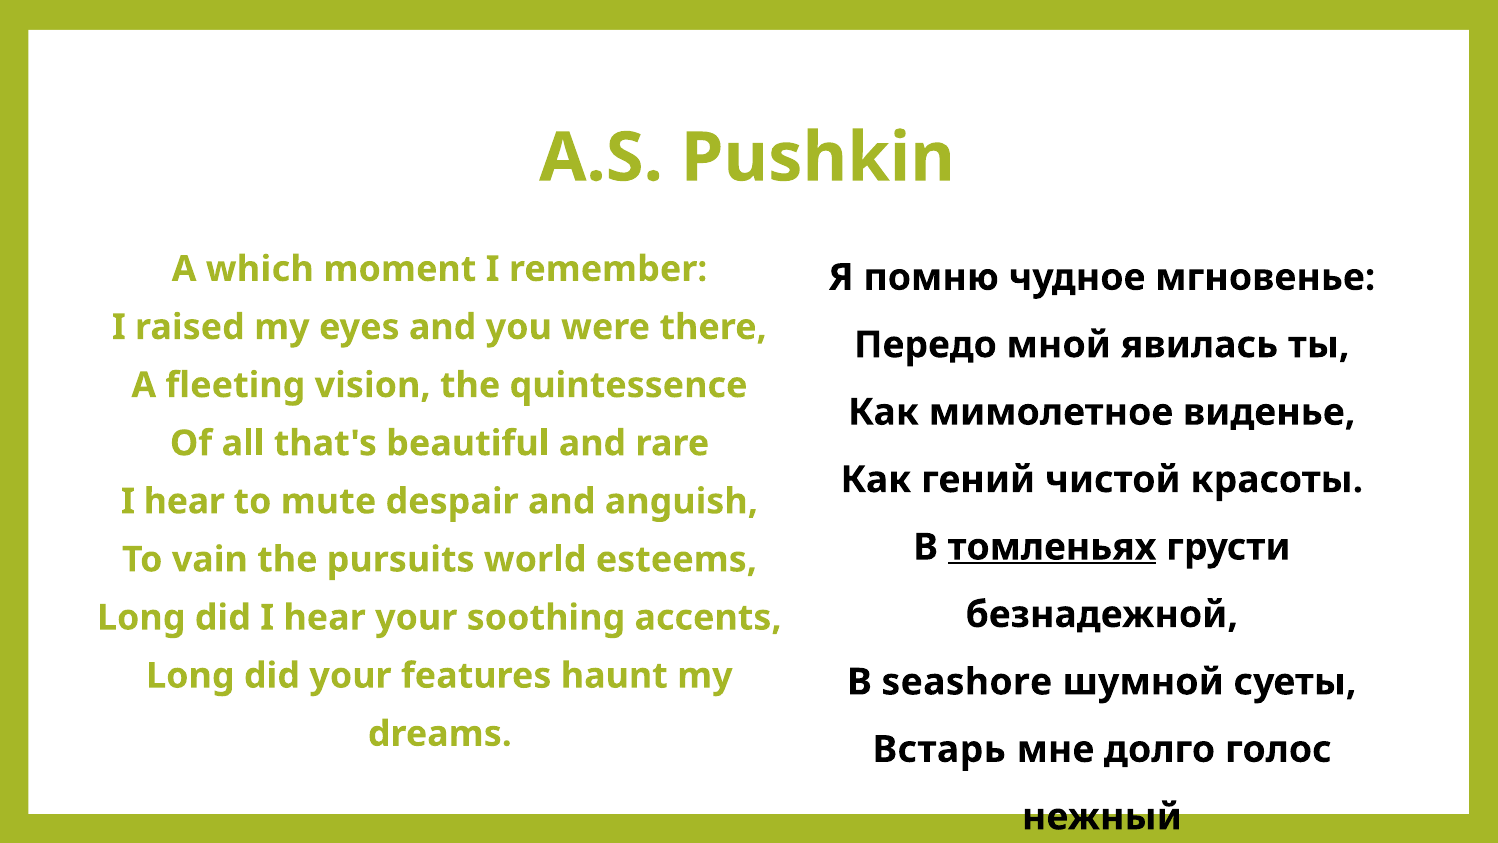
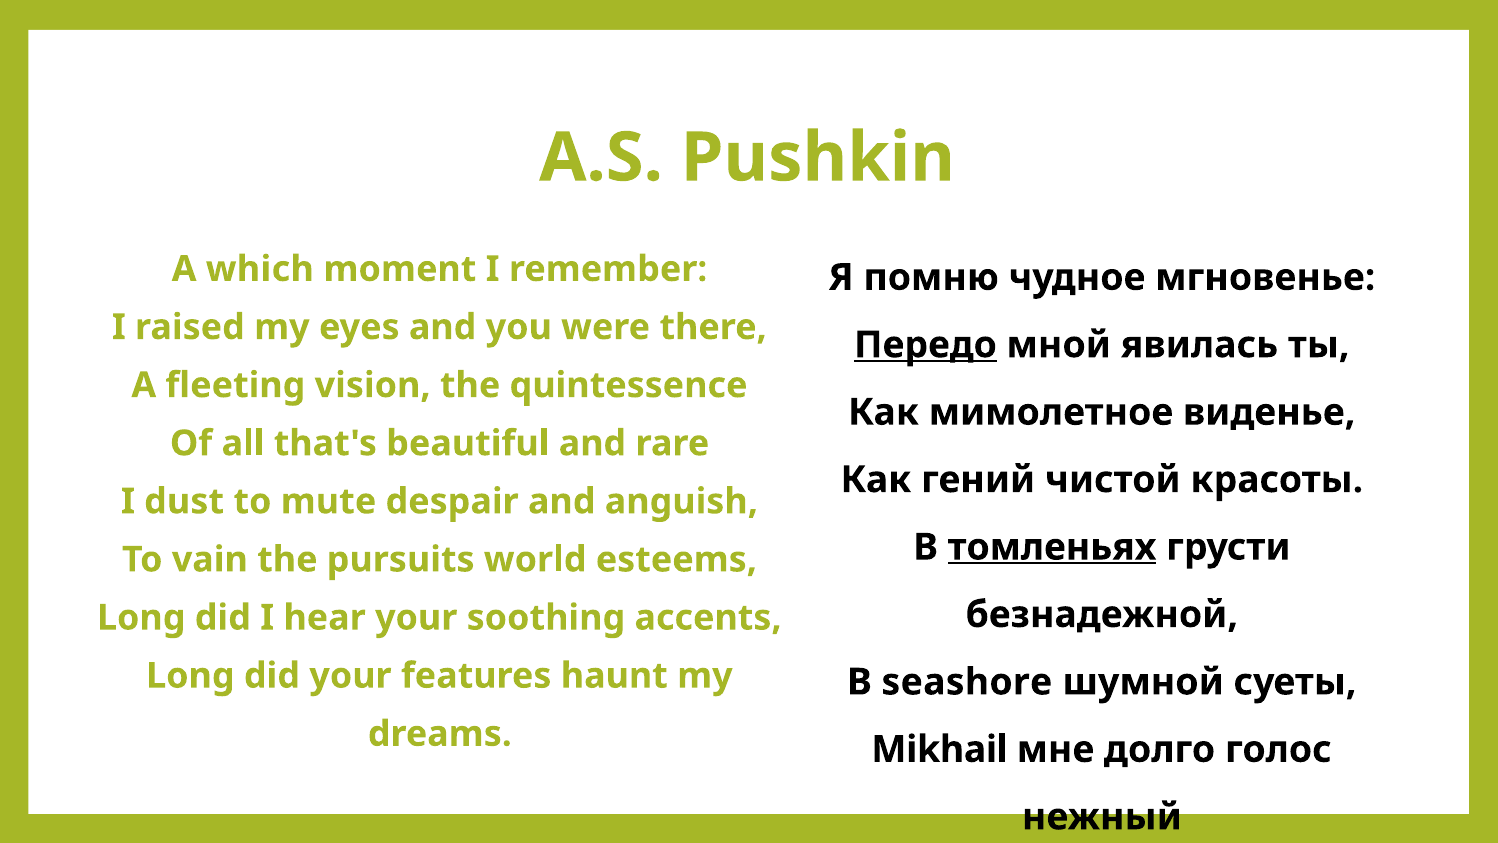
Передо underline: none -> present
hear at (184, 501): hear -> dust
Встарь: Встарь -> Mikhail
